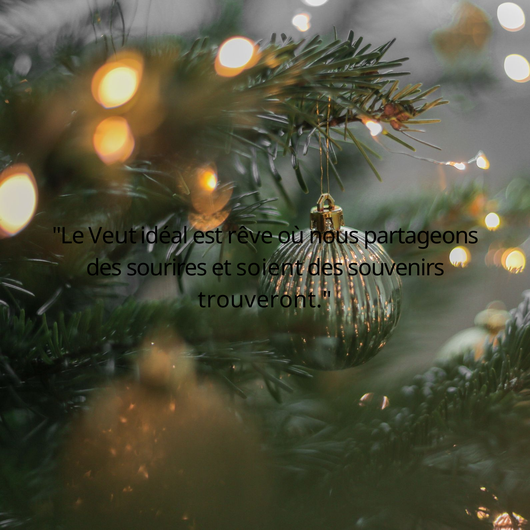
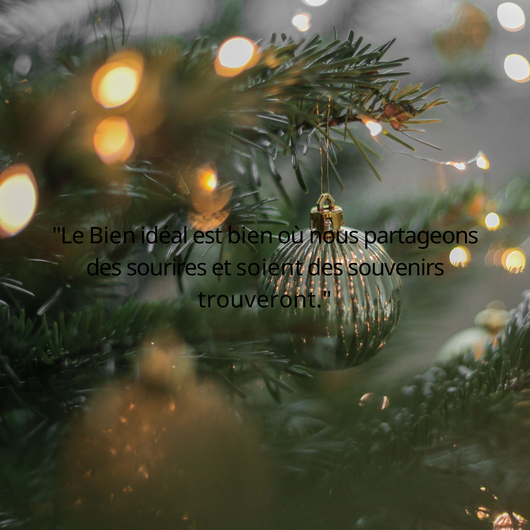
Le Veut: Veut -> Bien
est rêve: rêve -> bien
